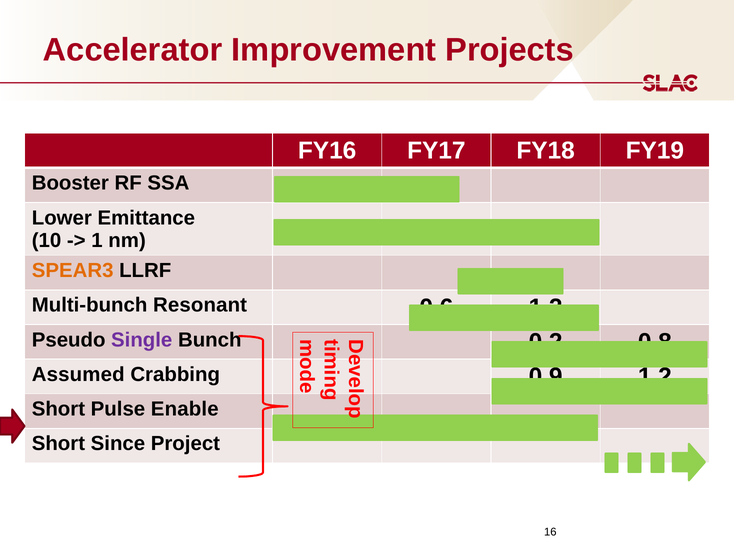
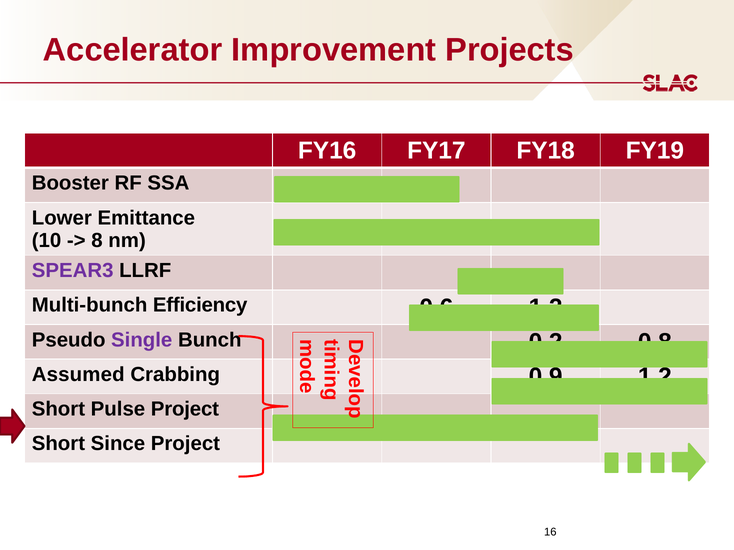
1: 1 -> 8
SPEAR3 colour: orange -> purple
Resonant: Resonant -> Efficiency
Pulse Enable: Enable -> Project
